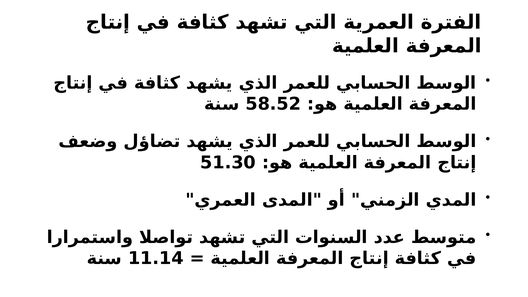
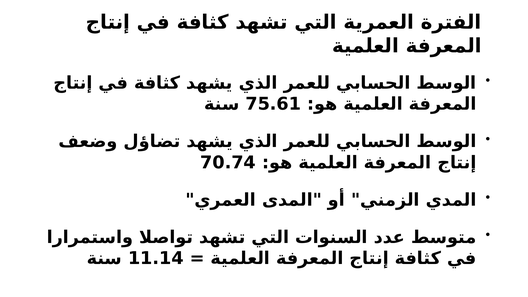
58.52: 58.52 -> 75.61
51.30: 51.30 -> 70.74
